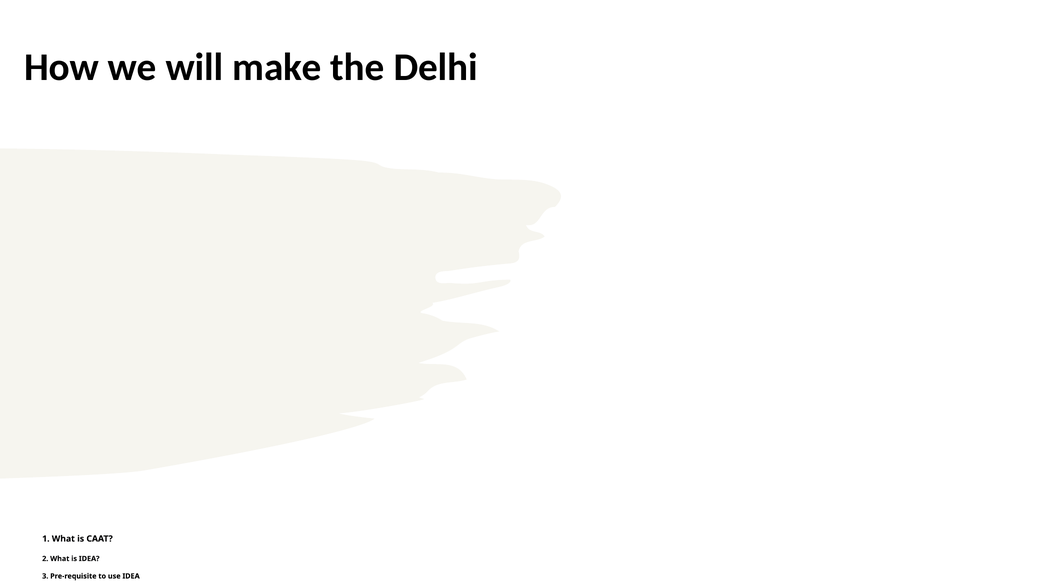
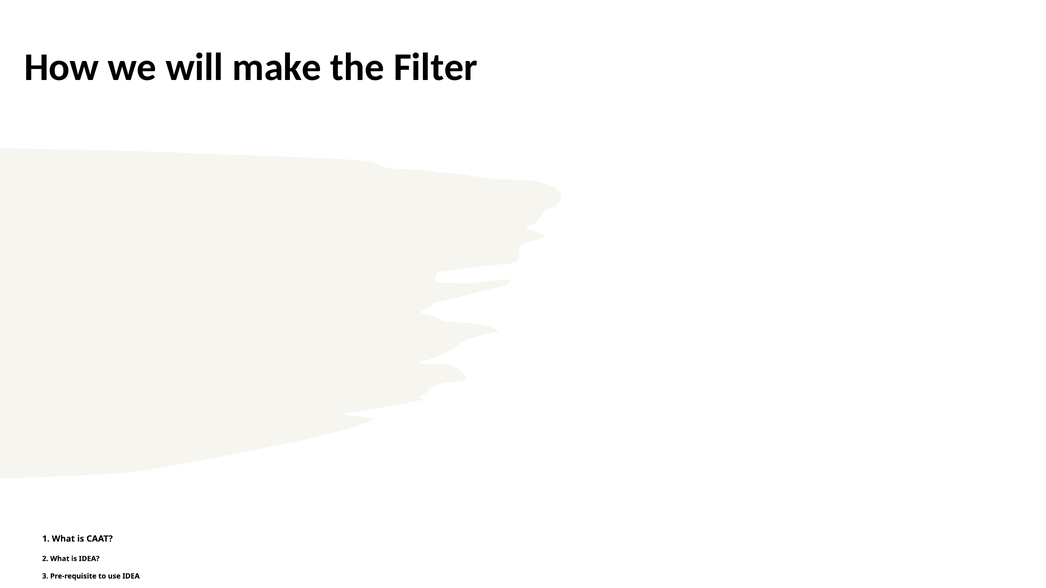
Delhi: Delhi -> Filter
